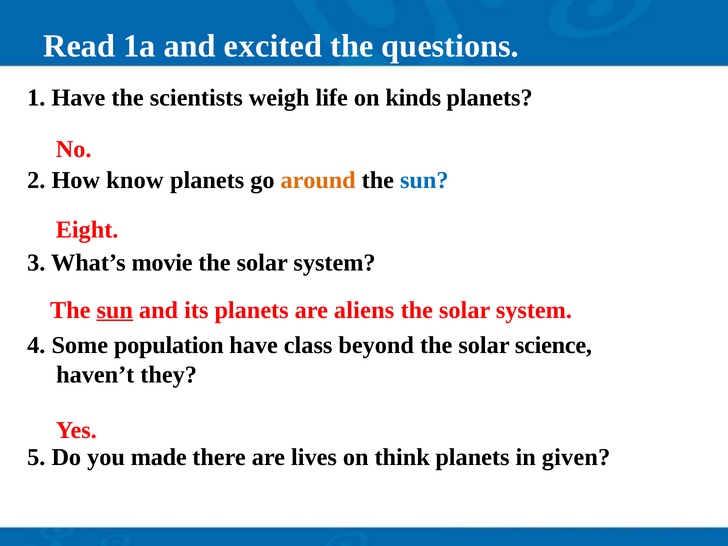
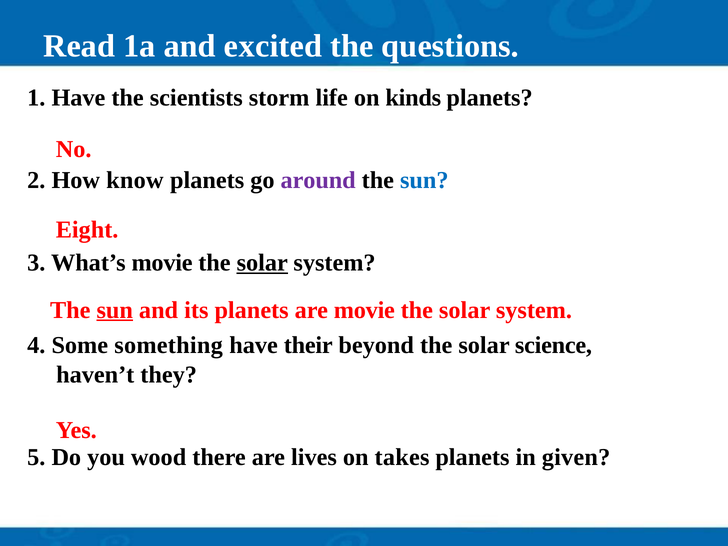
weigh: weigh -> storm
around colour: orange -> purple
solar at (262, 263) underline: none -> present
are aliens: aliens -> movie
population: population -> something
class: class -> their
made: made -> wood
think: think -> takes
